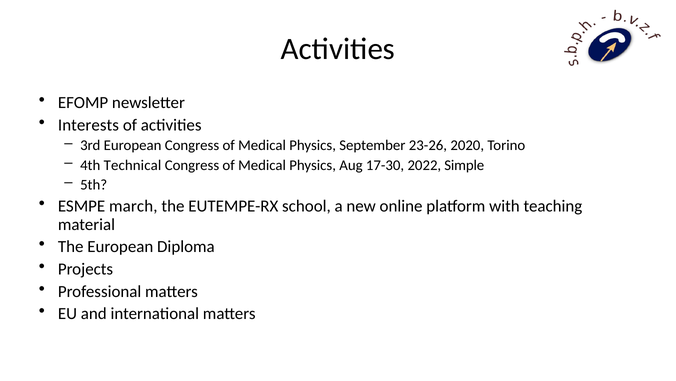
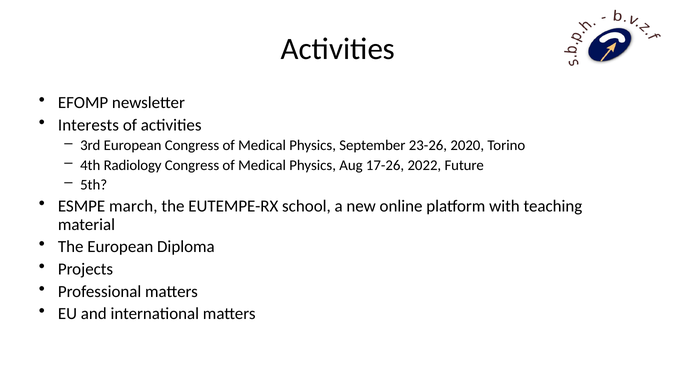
Technical: Technical -> Radiology
17-30: 17-30 -> 17-26
Simple: Simple -> Future
